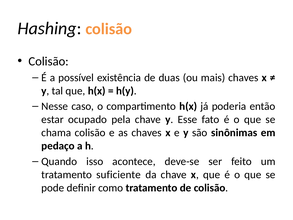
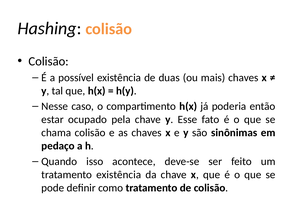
tratamento suficiente: suficiente -> existência
